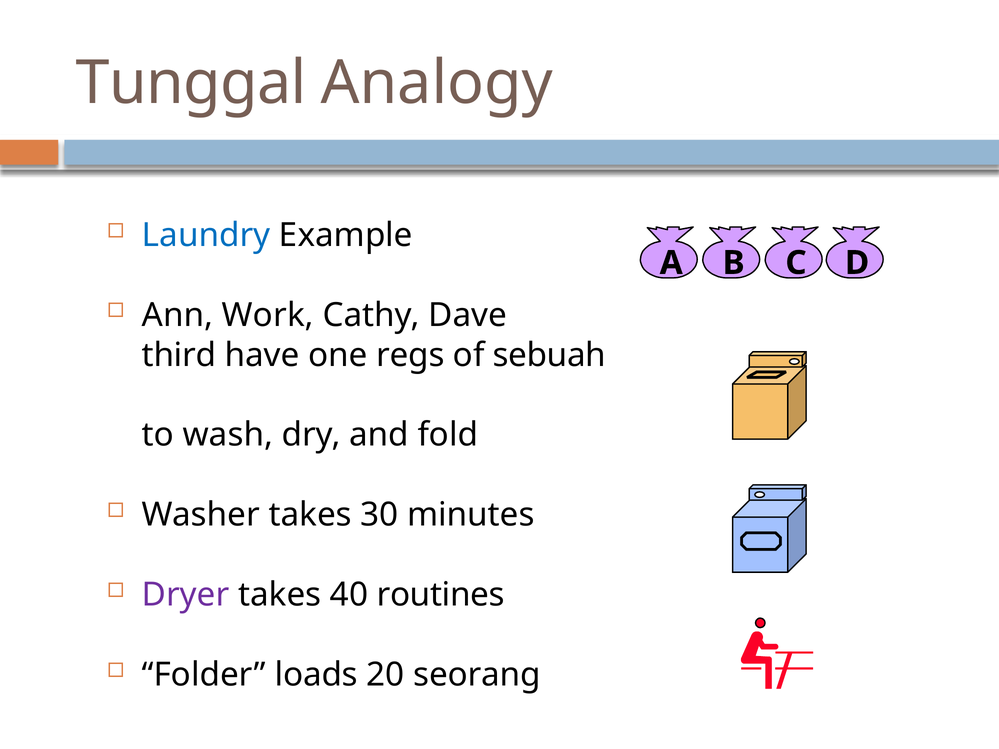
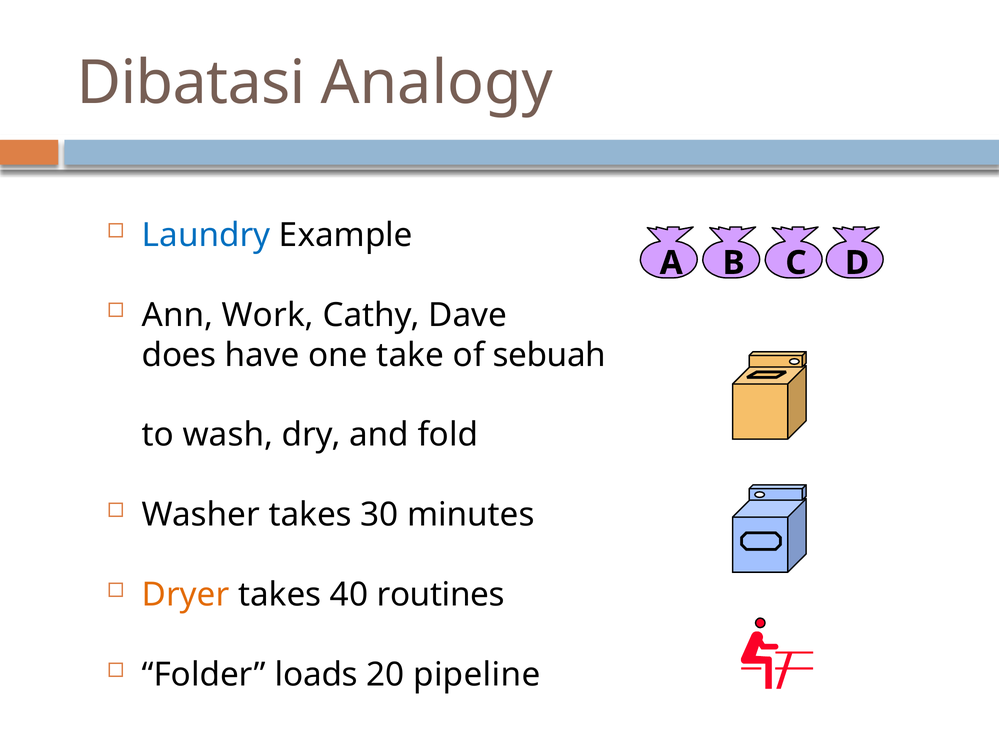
Tunggal: Tunggal -> Dibatasi
third: third -> does
regs: regs -> take
Dryer colour: purple -> orange
seorang: seorang -> pipeline
